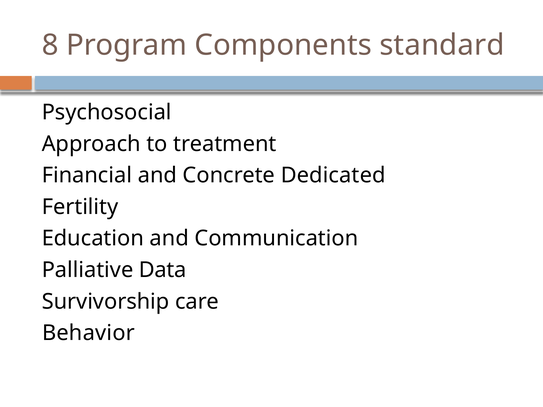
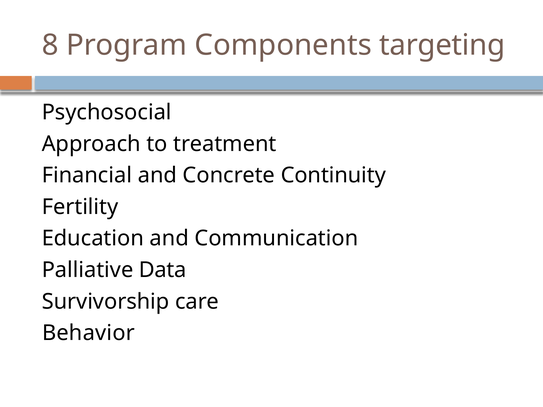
standard: standard -> targeting
Dedicated: Dedicated -> Continuity
